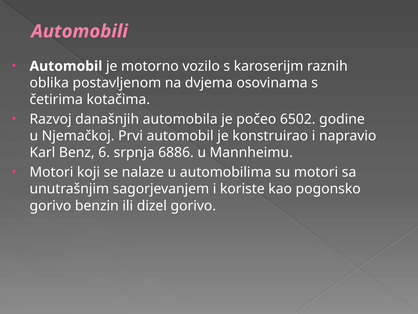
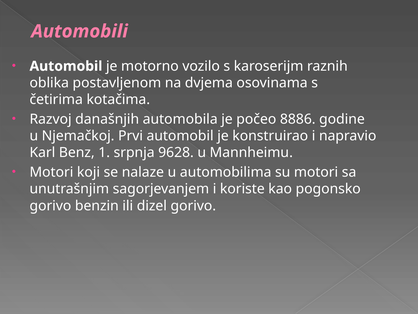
6502: 6502 -> 8886
6: 6 -> 1
6886: 6886 -> 9628
